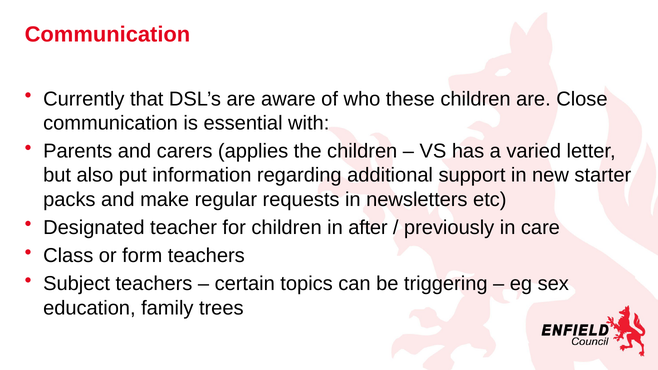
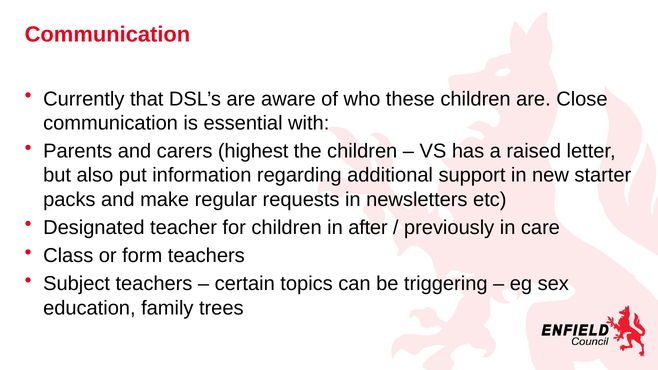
applies: applies -> highest
varied: varied -> raised
